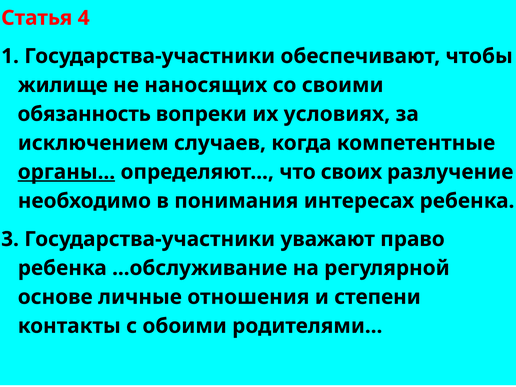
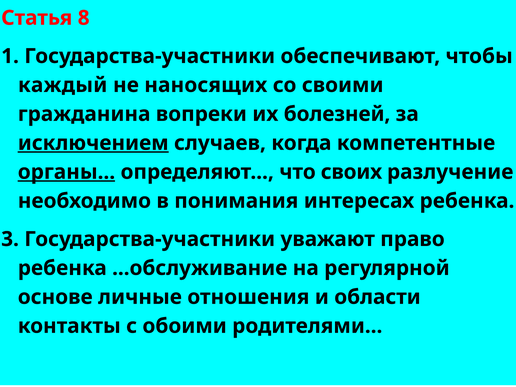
4: 4 -> 8
жилище: жилище -> каждый
обязанность: обязанность -> гражданина
условиях: условиях -> болезней
исключением underline: none -> present
степени: степени -> области
